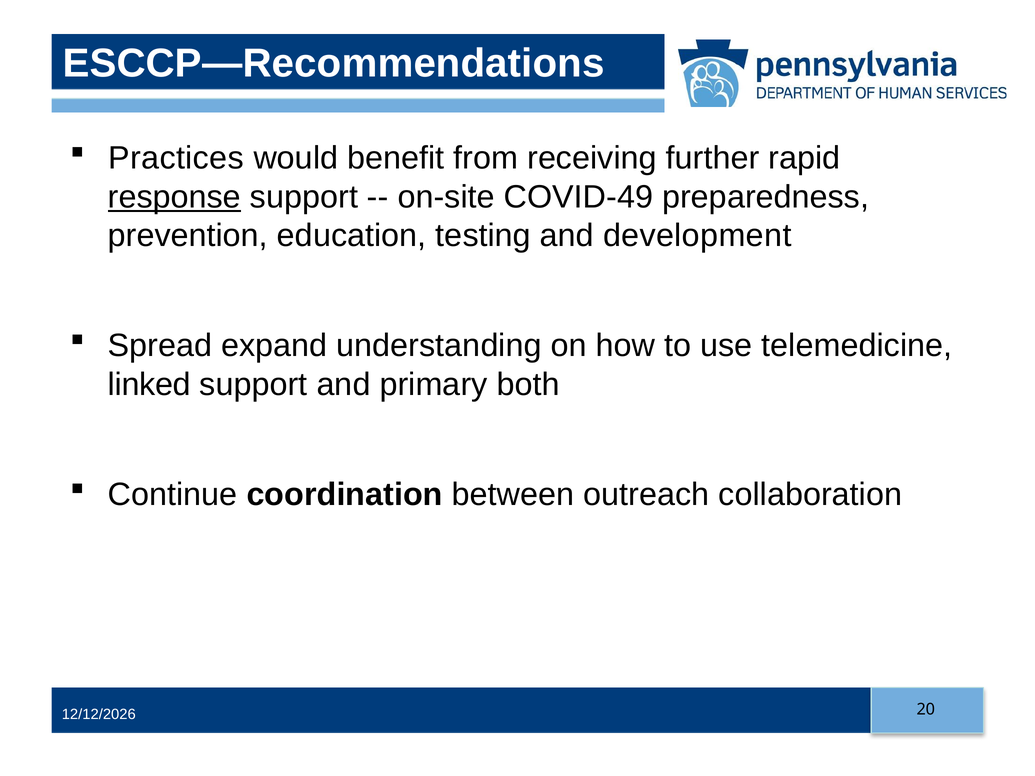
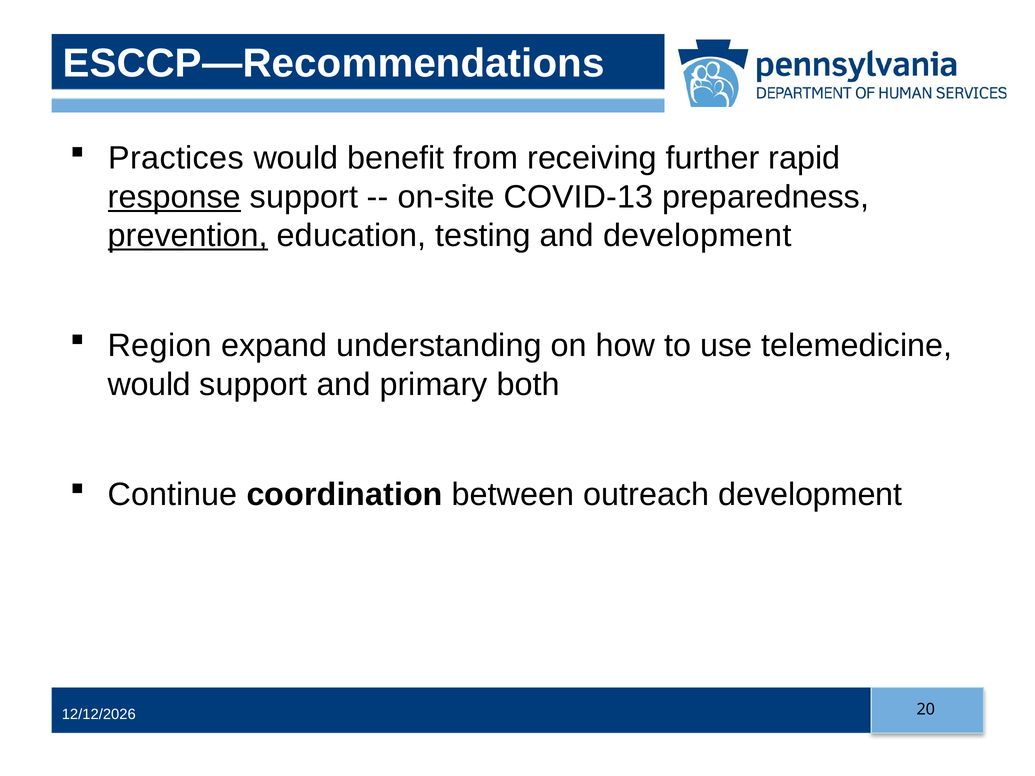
COVID-49: COVID-49 -> COVID-13
prevention underline: none -> present
Spread: Spread -> Region
linked at (149, 385): linked -> would
outreach collaboration: collaboration -> development
